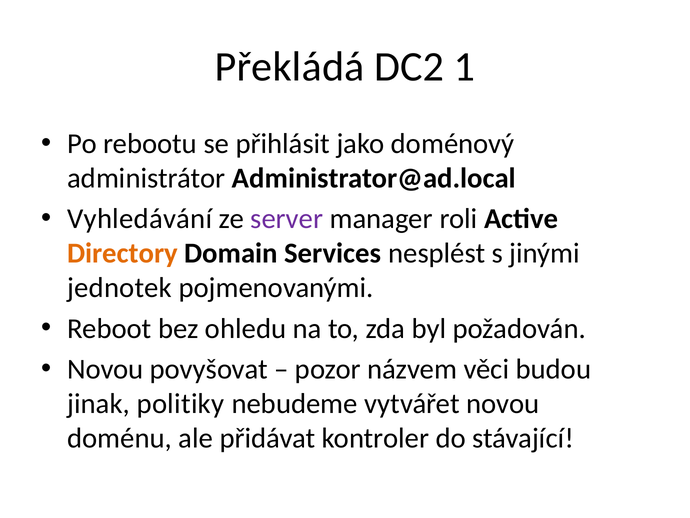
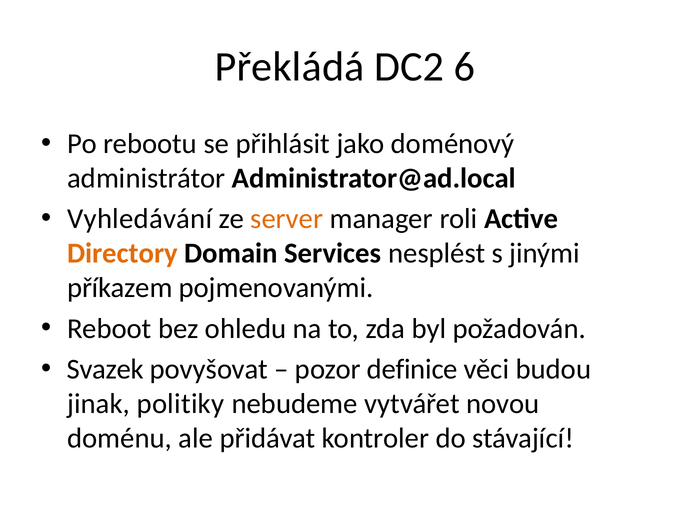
1: 1 -> 6
server colour: purple -> orange
jednotek: jednotek -> příkazem
Novou at (105, 369): Novou -> Svazek
názvem: názvem -> definice
